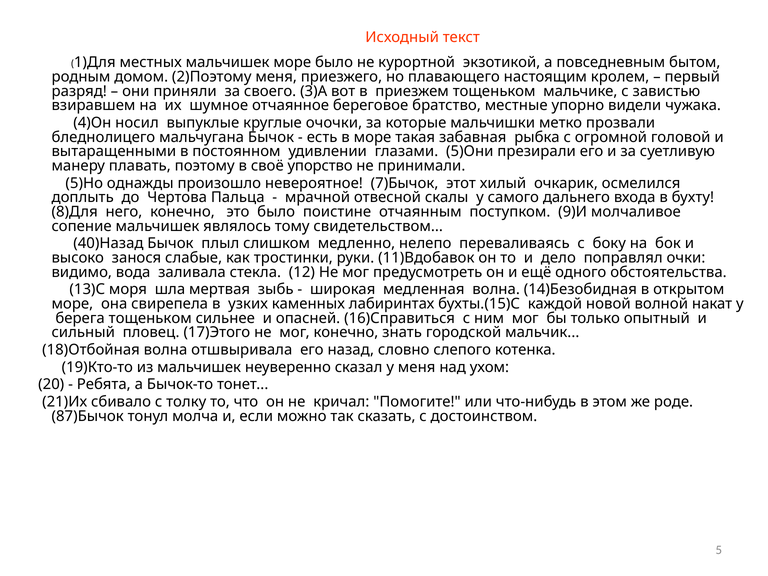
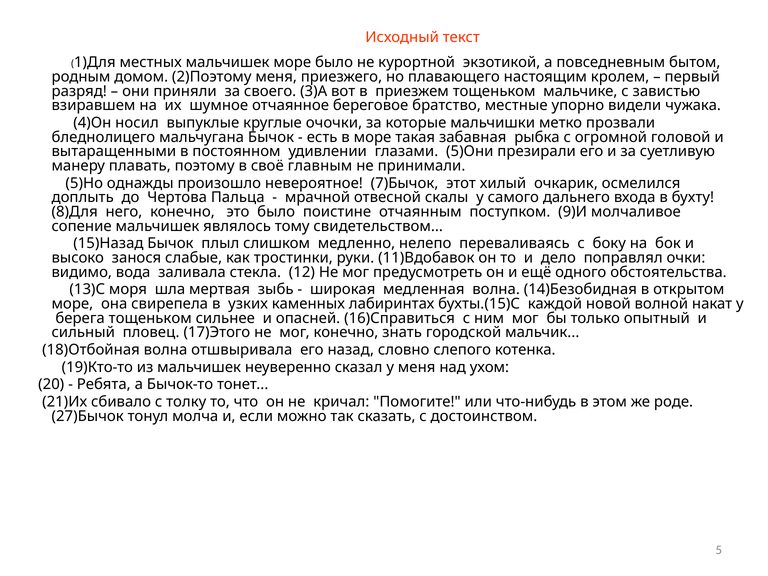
упорство: упорство -> главным
40)Назад: 40)Назад -> 15)Назад
87)Бычок: 87)Бычок -> 27)Бычок
